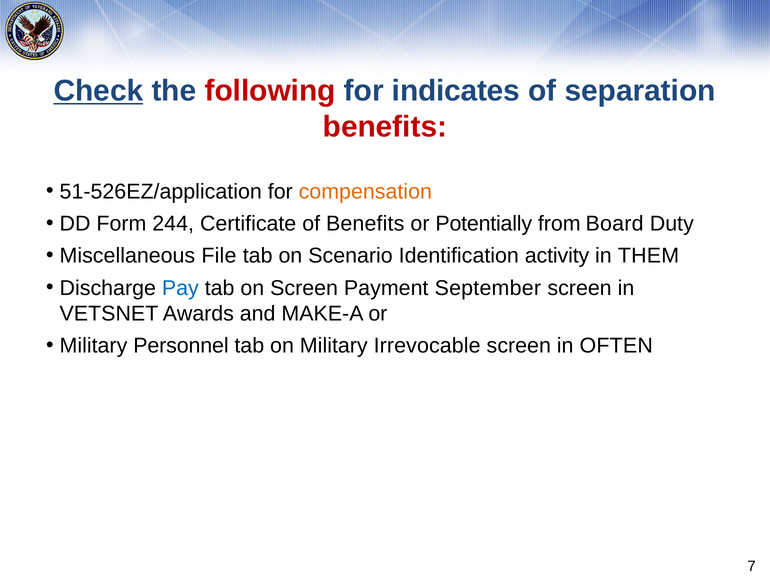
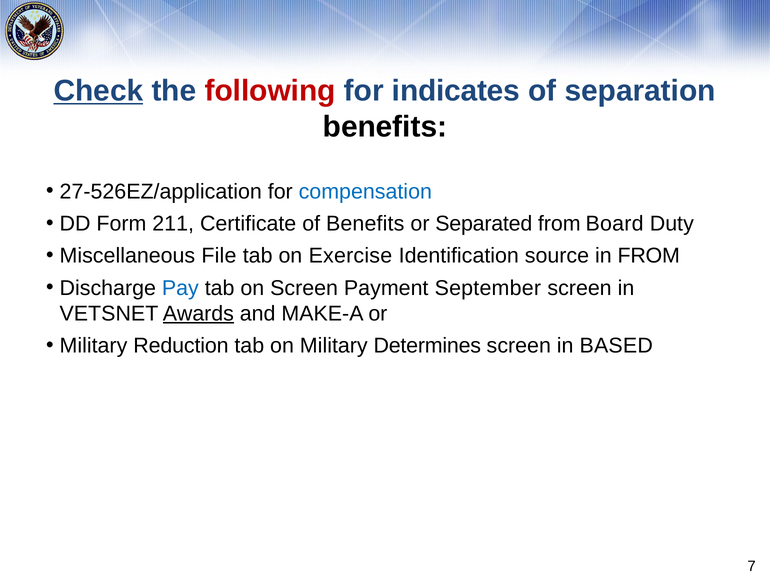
benefits at (385, 127) colour: red -> black
51-526EZ/application: 51-526EZ/application -> 27-526EZ/application
compensation colour: orange -> blue
244: 244 -> 211
Potentially: Potentially -> Separated
Scenario: Scenario -> Exercise
activity: activity -> source
in THEM: THEM -> FROM
Awards underline: none -> present
Personnel: Personnel -> Reduction
Irrevocable: Irrevocable -> Determines
OFTEN: OFTEN -> BASED
